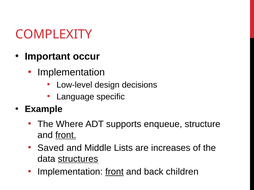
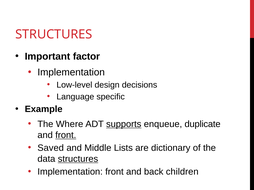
COMPLEXITY at (54, 34): COMPLEXITY -> STRUCTURES
occur: occur -> factor
supports underline: none -> present
structure: structure -> duplicate
increases: increases -> dictionary
front at (114, 172) underline: present -> none
